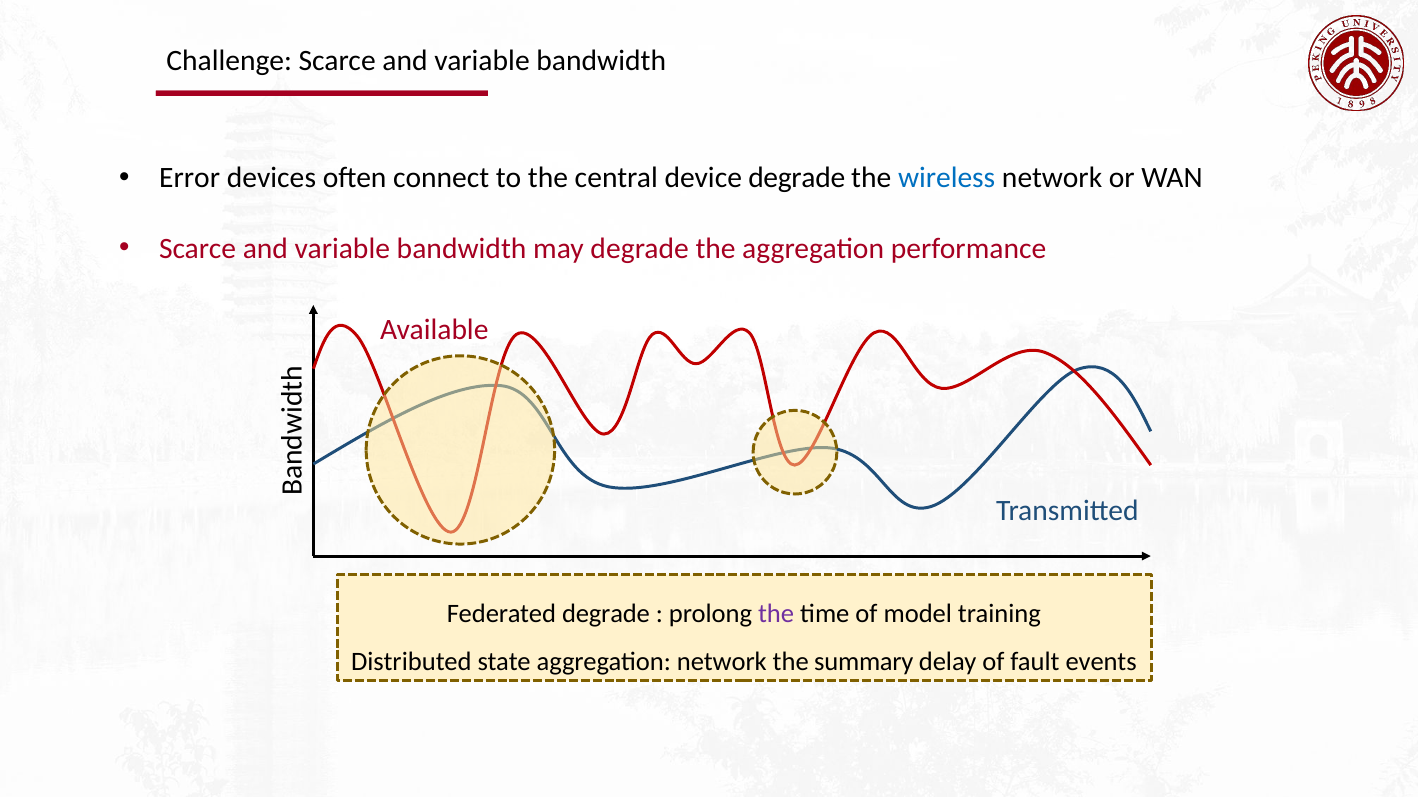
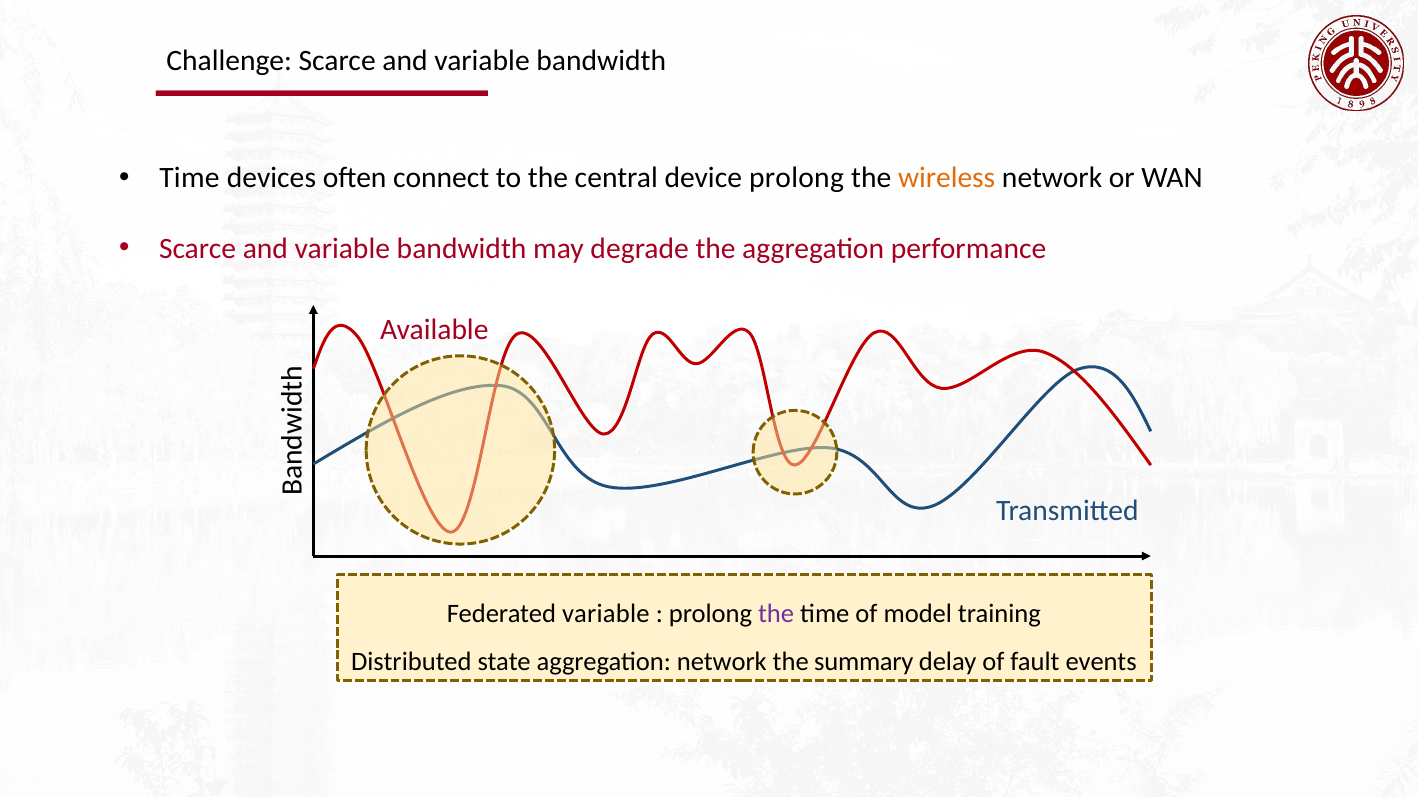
Error at (190, 178): Error -> Time
device degrade: degrade -> prolong
wireless colour: blue -> orange
Federated degrade: degrade -> variable
